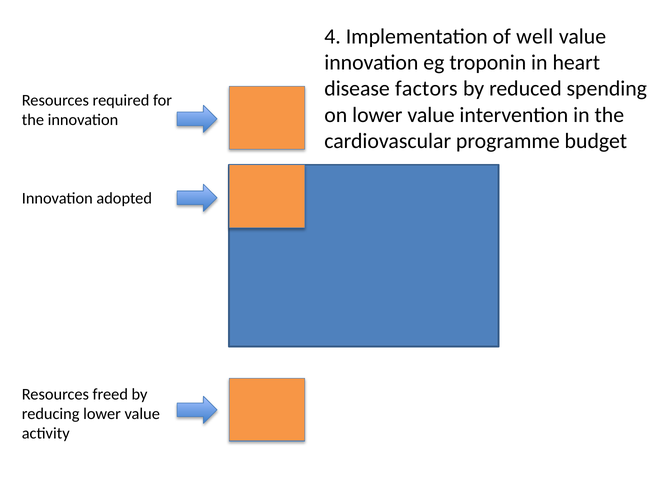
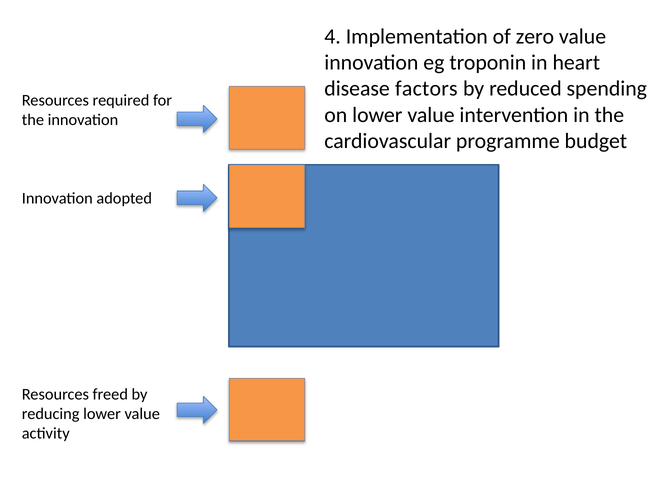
well: well -> zero
